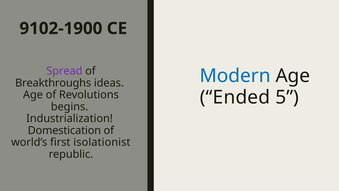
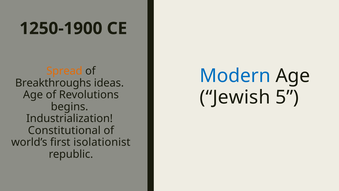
9102-1900: 9102-1900 -> 1250-1900
Spread colour: purple -> orange
Ended: Ended -> Jewish
Domestication: Domestication -> Constitutional
